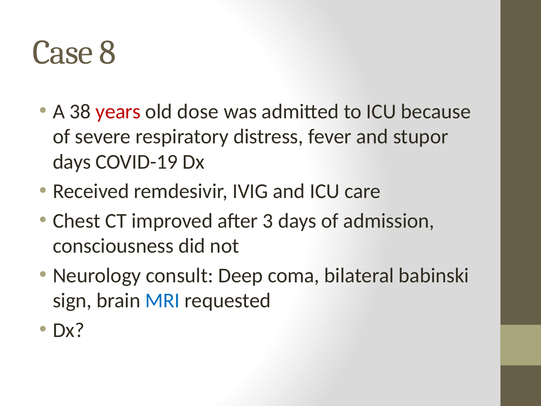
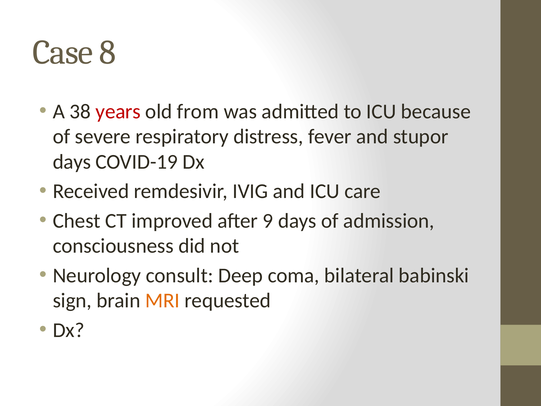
dose: dose -> from
3: 3 -> 9
MRI colour: blue -> orange
